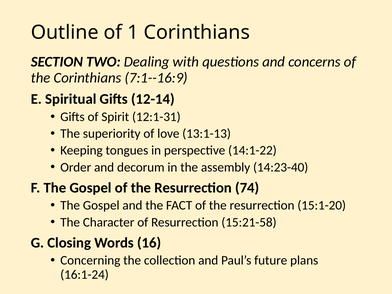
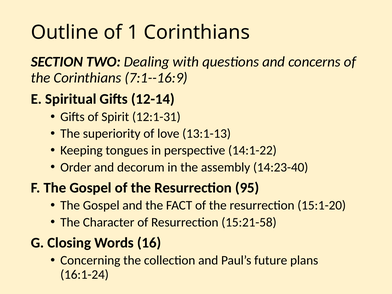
74: 74 -> 95
